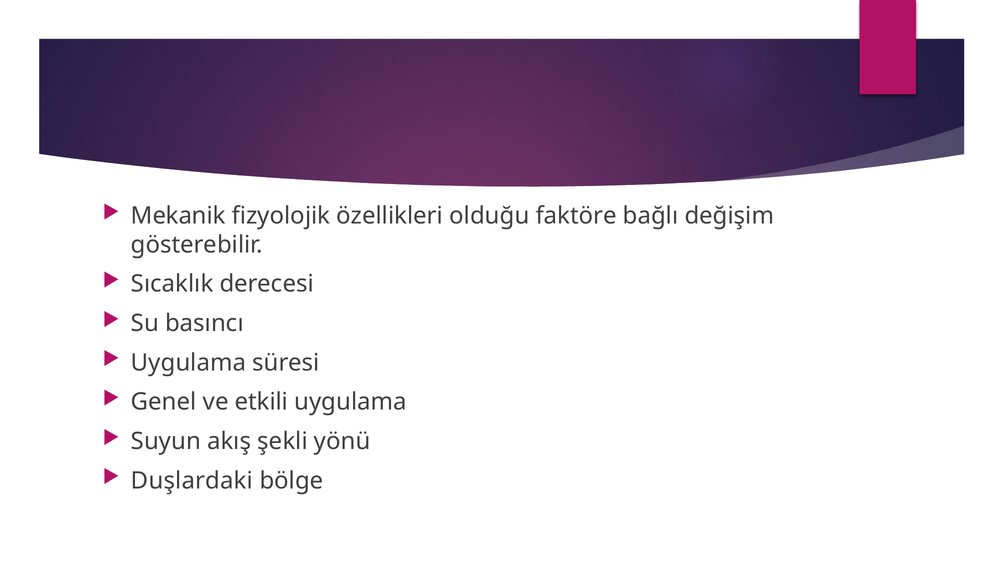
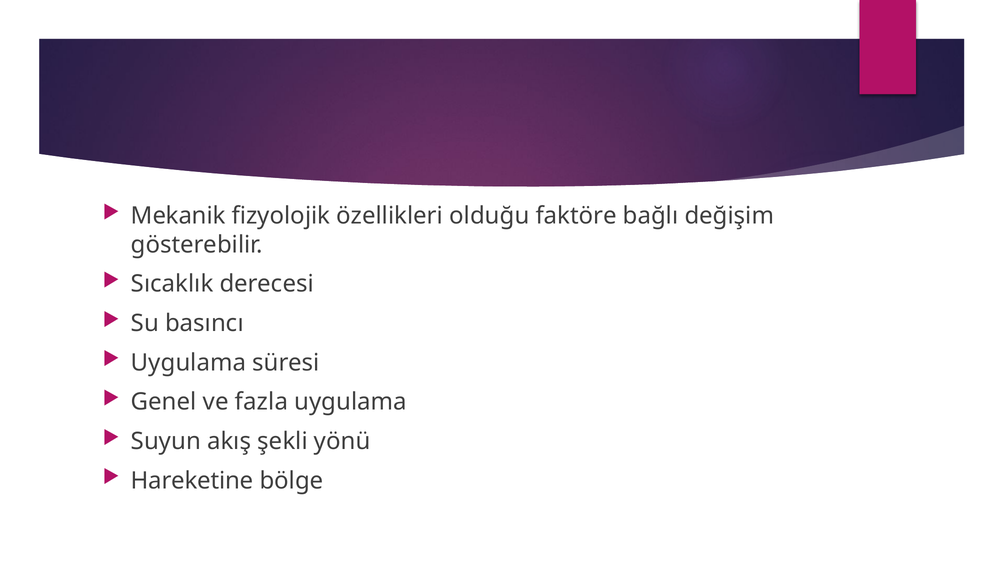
etkili: etkili -> fazla
Duşlardaki: Duşlardaki -> Hareketine
